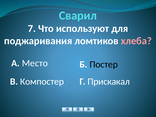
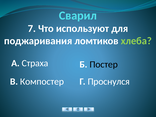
хлеба colour: pink -> light green
Место: Место -> Страха
Прискакал: Прискакал -> Проснулся
